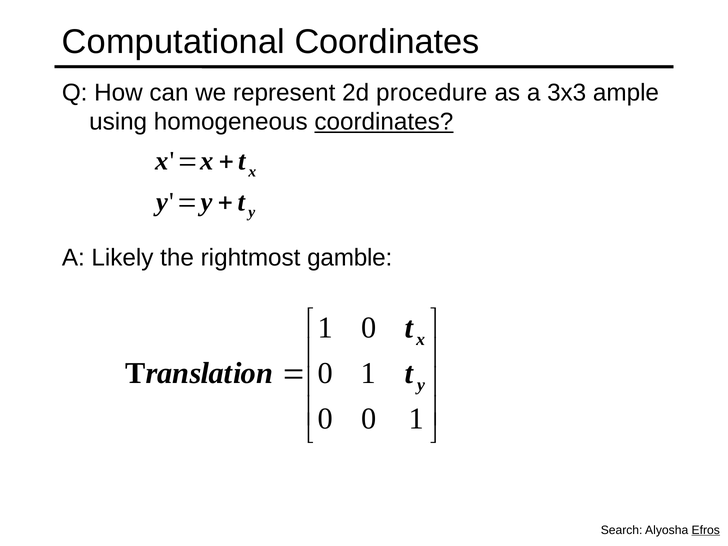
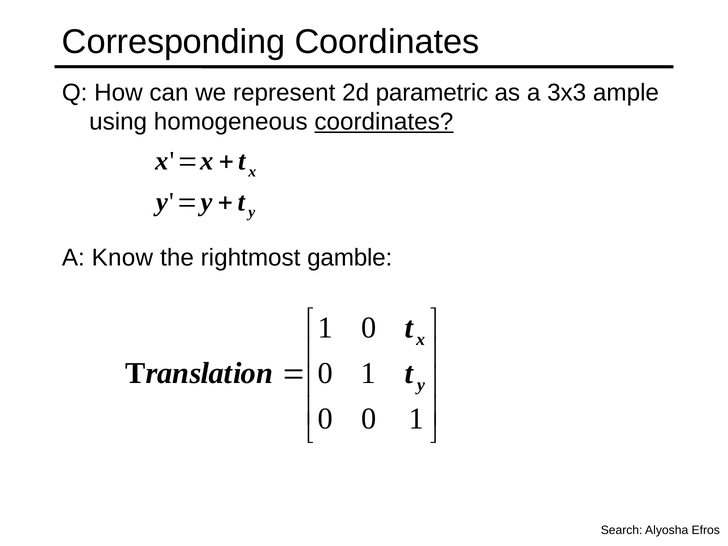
Computational: Computational -> Corresponding
procedure: procedure -> parametric
Likely: Likely -> Know
Efros underline: present -> none
